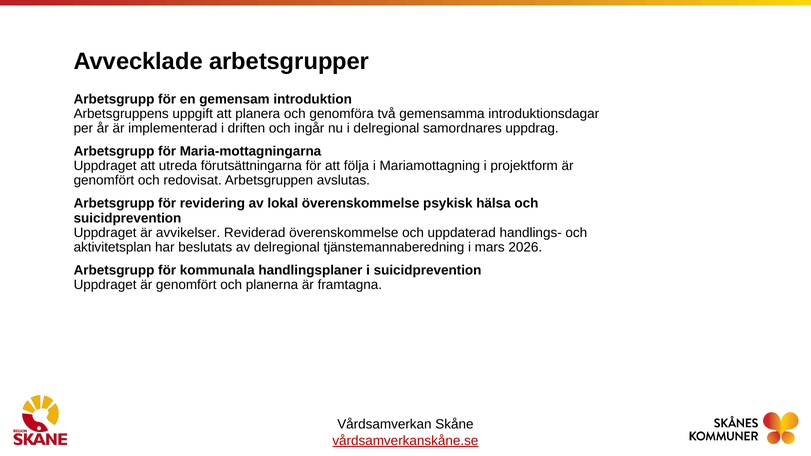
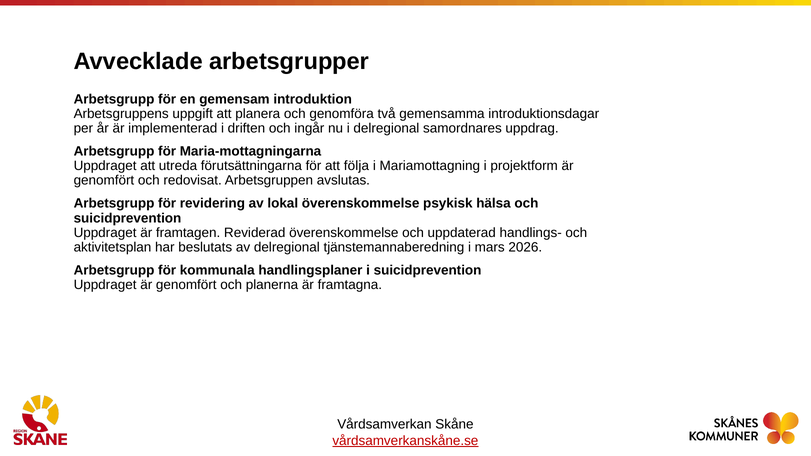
avvikelser: avvikelser -> framtagen
